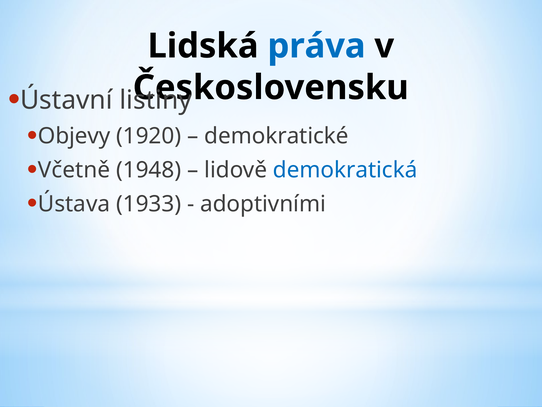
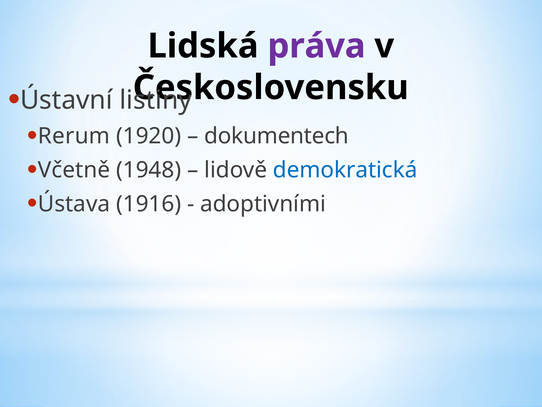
práva colour: blue -> purple
Objevy: Objevy -> Rerum
demokratické: demokratické -> dokumentech
1933: 1933 -> 1916
